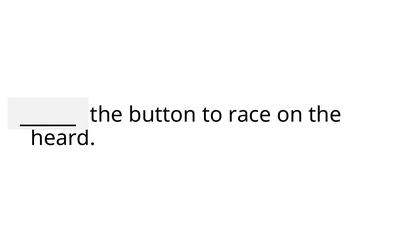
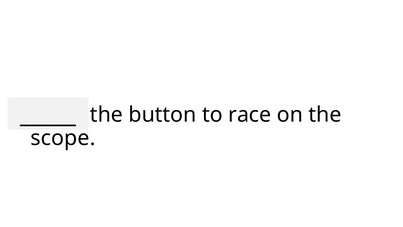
heard: heard -> scope
